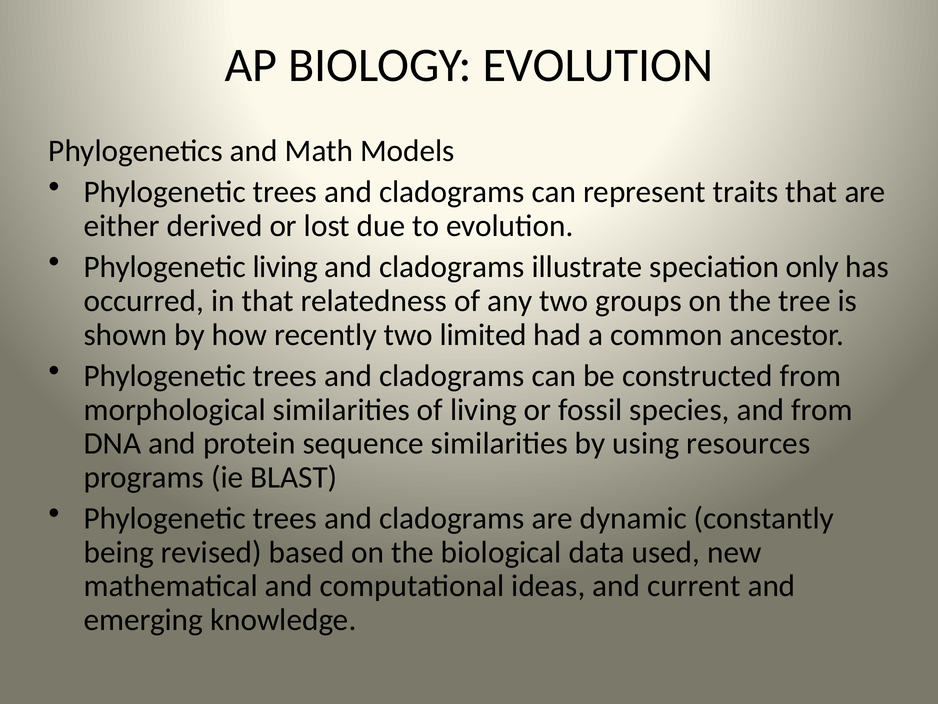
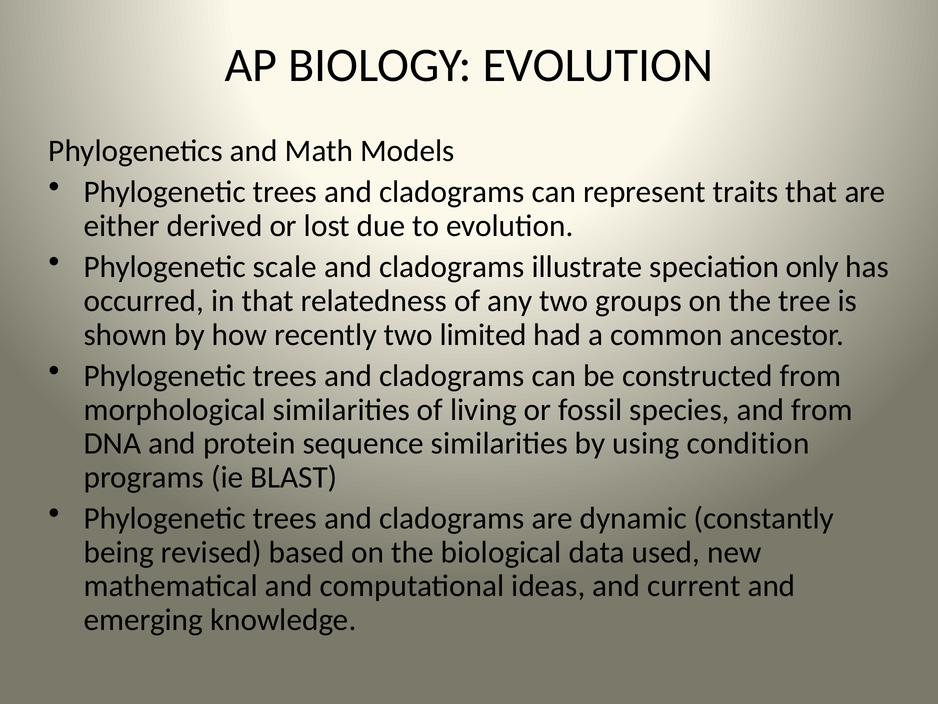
Phylogenetic living: living -> scale
resources: resources -> condition
